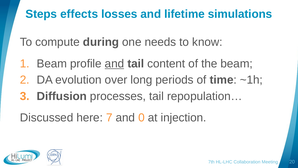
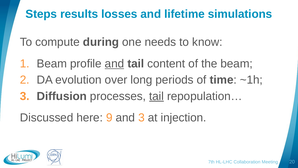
effects: effects -> results
tail at (157, 96) underline: none -> present
7: 7 -> 9
and 0: 0 -> 3
